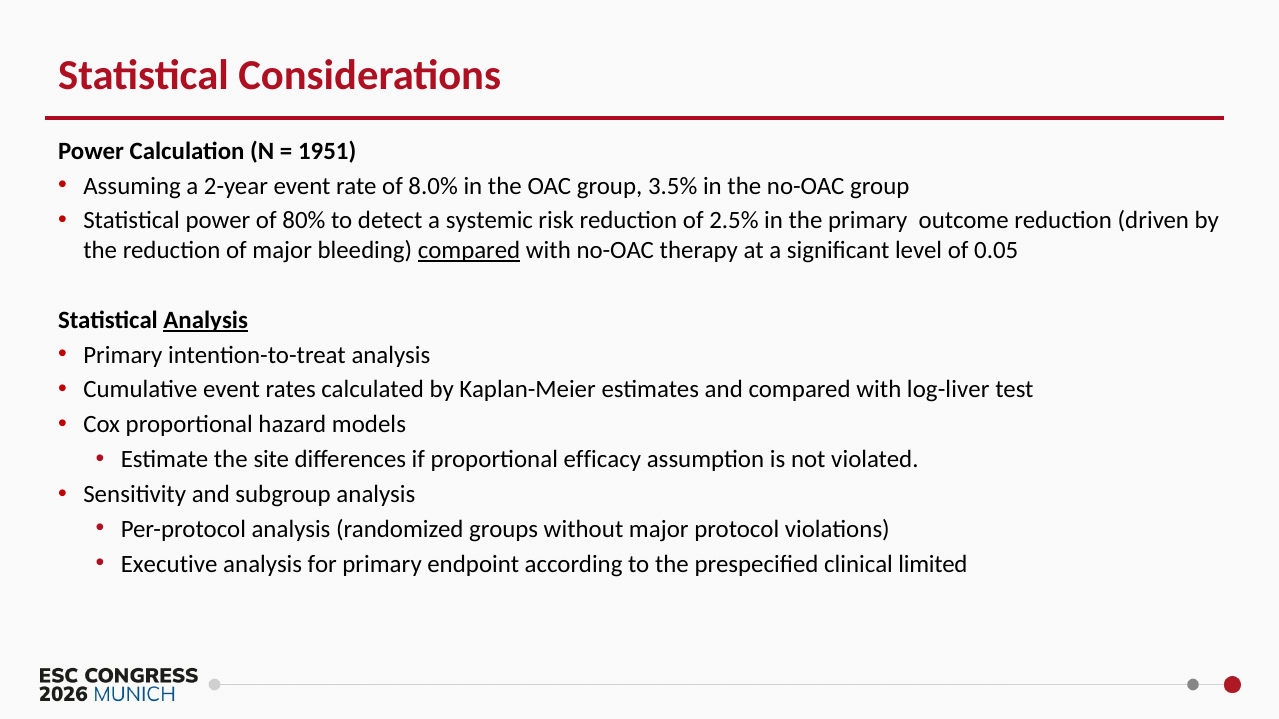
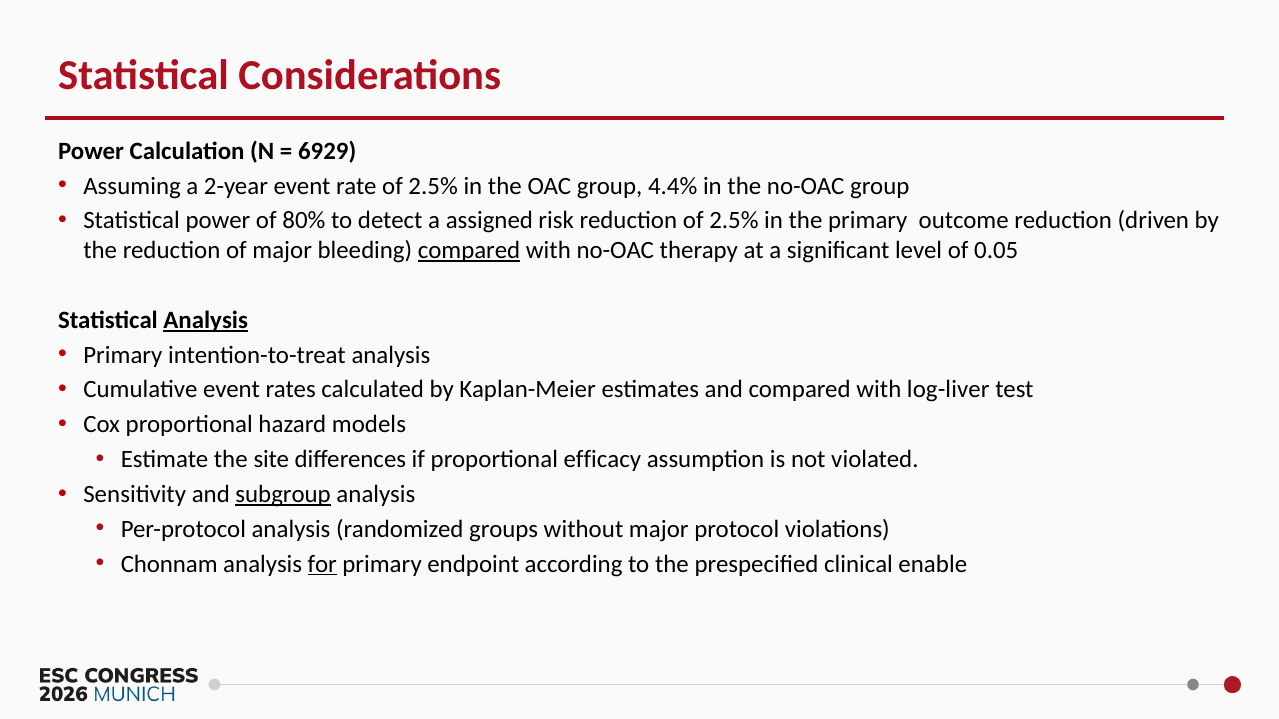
1951: 1951 -> 6929
rate of 8.0%: 8.0% -> 2.5%
3.5%: 3.5% -> 4.4%
systemic: systemic -> assigned
subgroup underline: none -> present
Executive: Executive -> Chonnam
for underline: none -> present
limited: limited -> enable
